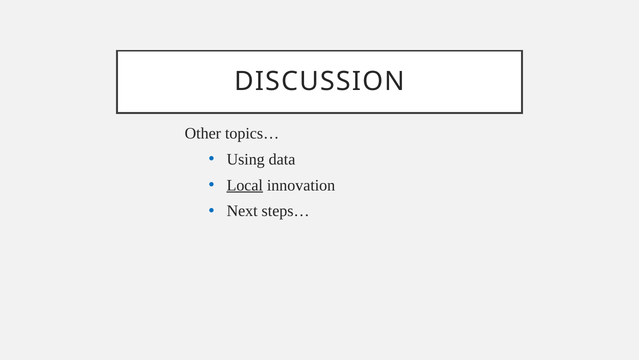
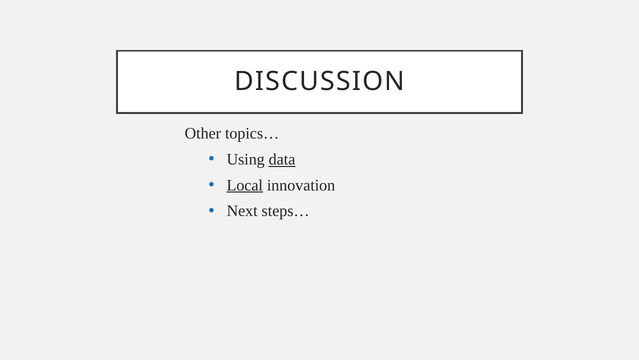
data underline: none -> present
